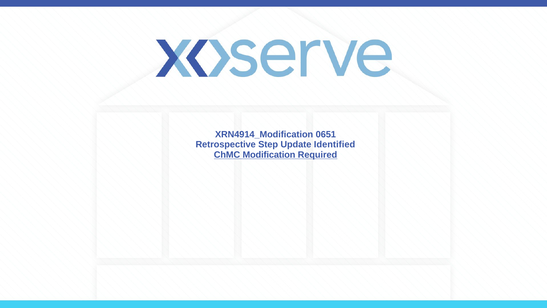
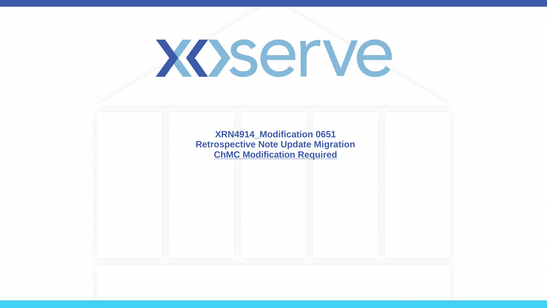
Step: Step -> Note
Identified: Identified -> Migration
